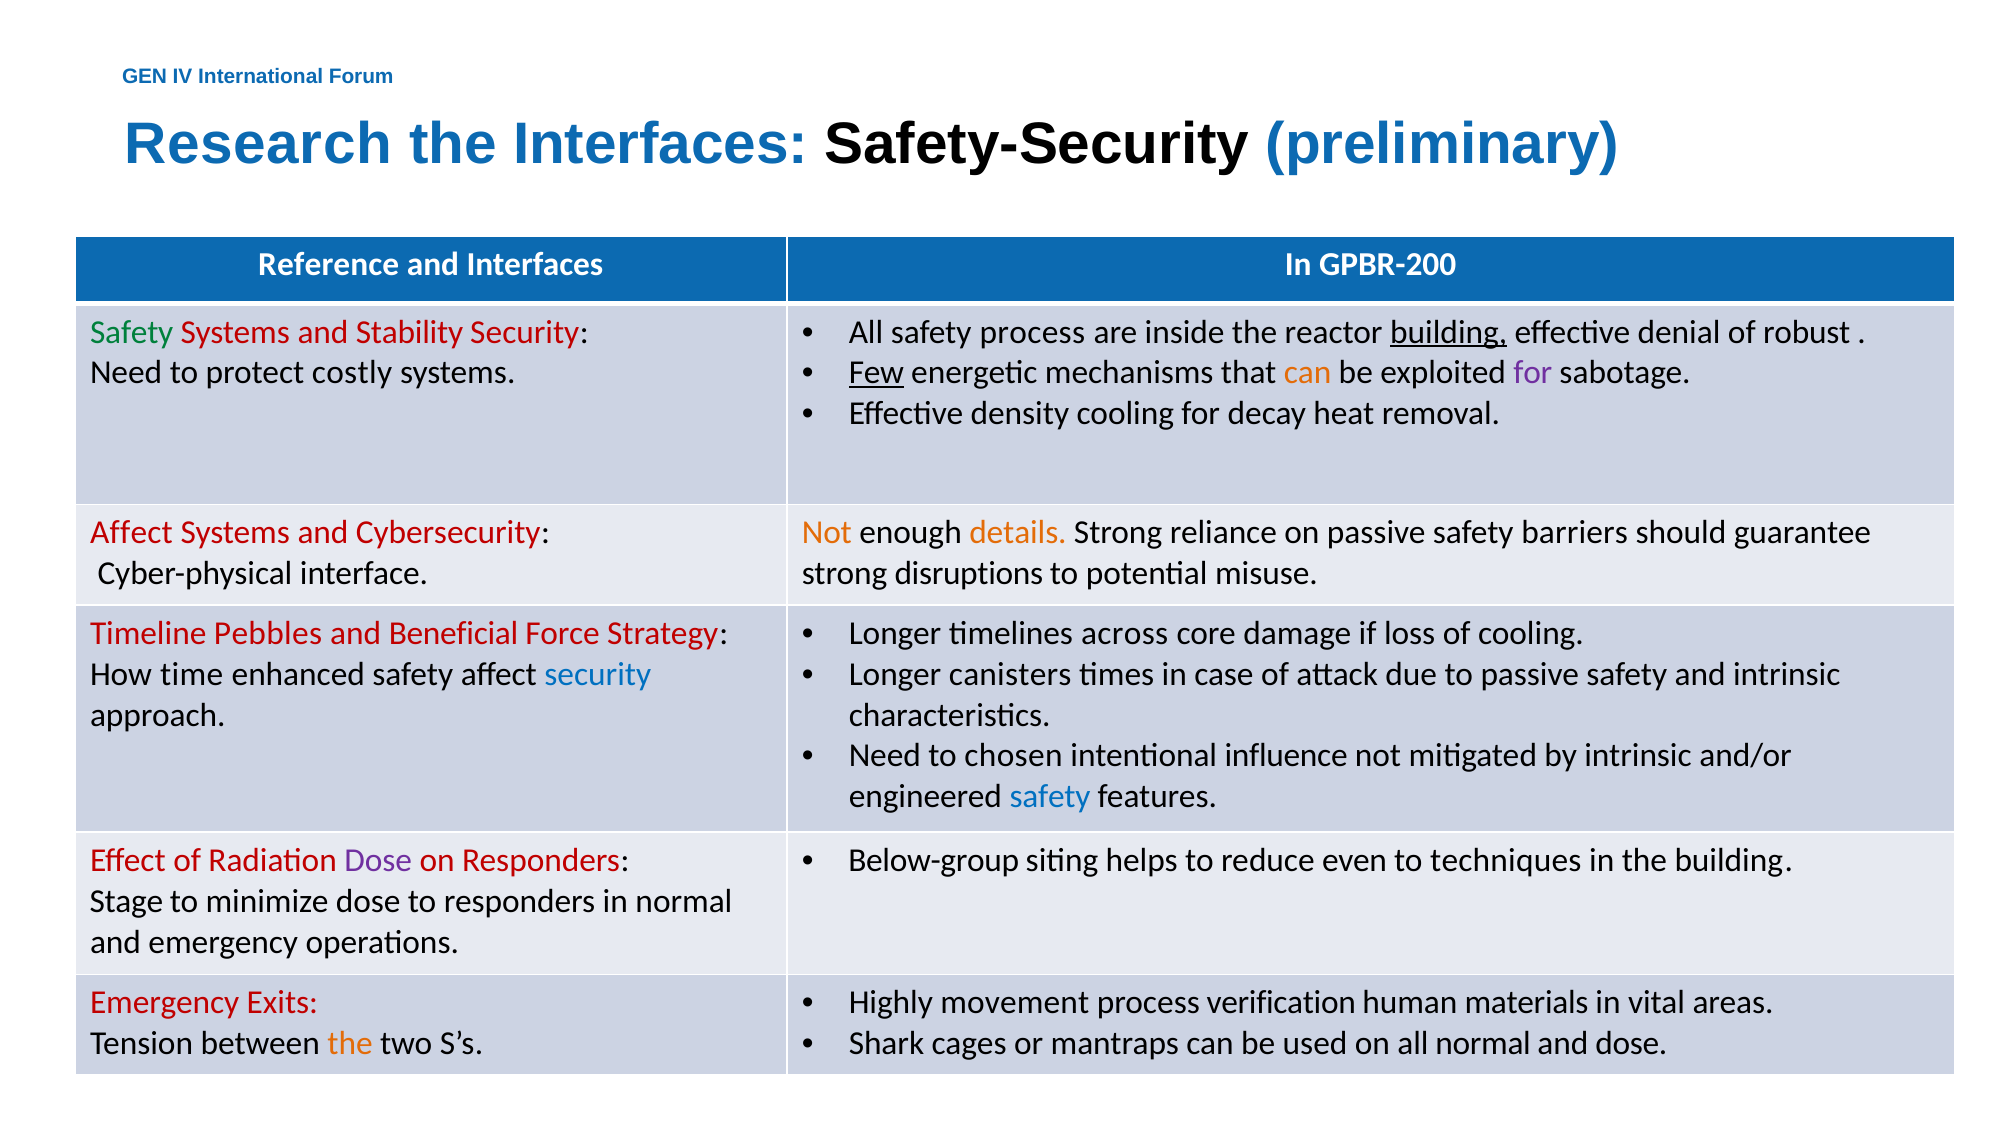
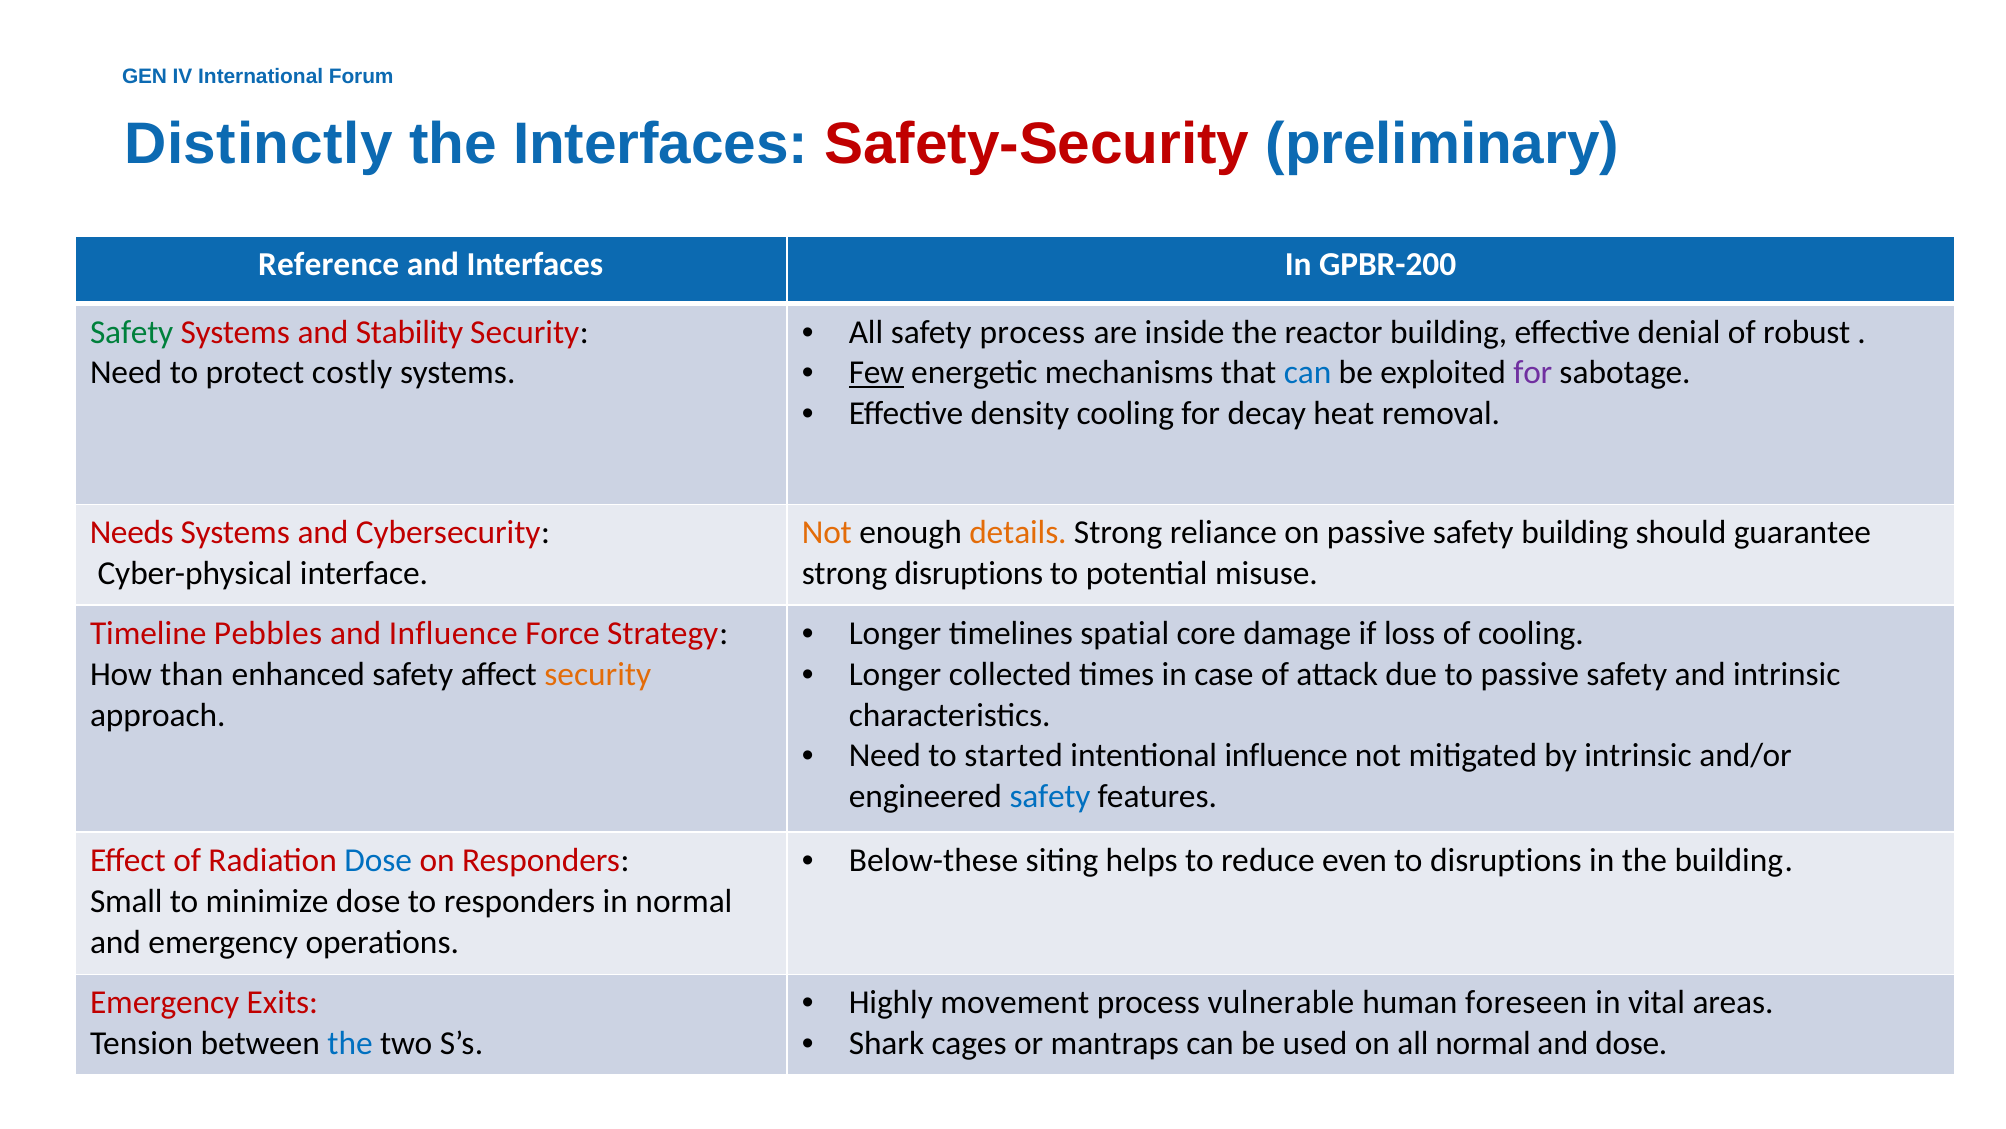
Research: Research -> Distinctly
Safety-Security colour: black -> red
building at (1449, 332) underline: present -> none
can at (1308, 373) colour: orange -> blue
Affect at (132, 533): Affect -> Needs
safety barriers: barriers -> building
across: across -> spatial
and Beneficial: Beneficial -> Influence
canisters: canisters -> collected
time: time -> than
security at (598, 674) colour: blue -> orange
chosen: chosen -> started
Below-group: Below-group -> Below-these
to techniques: techniques -> disruptions
Dose at (378, 860) colour: purple -> blue
Stage: Stage -> Small
verification: verification -> vulnerable
materials: materials -> foreseen
the at (350, 1043) colour: orange -> blue
